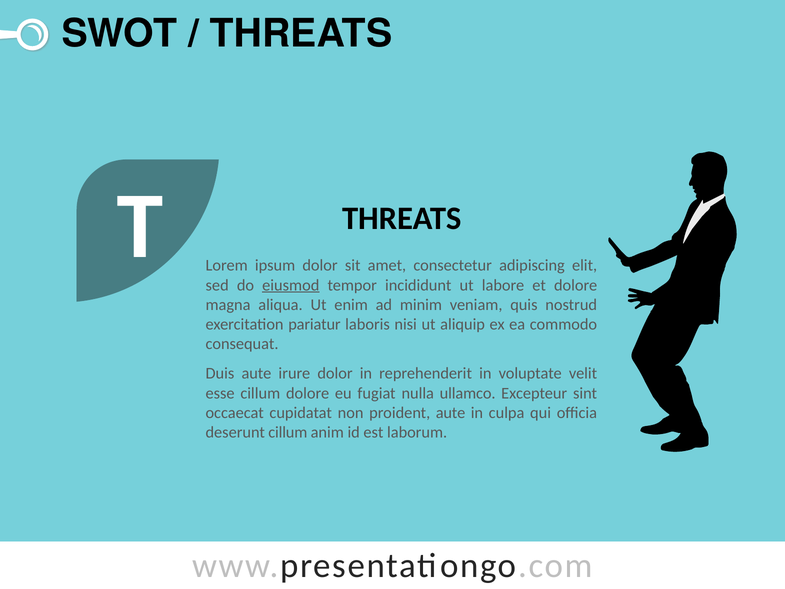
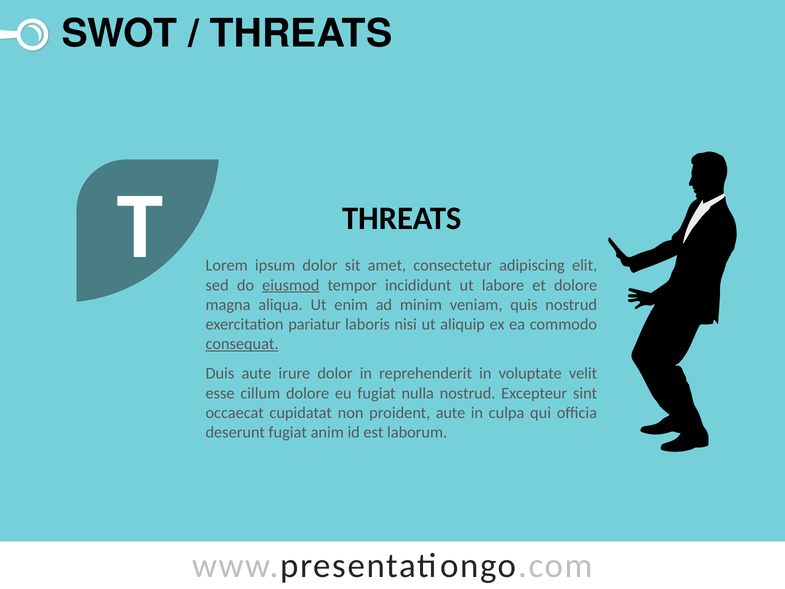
consequat underline: none -> present
nulla ullamco: ullamco -> nostrud
deserunt cillum: cillum -> fugiat
